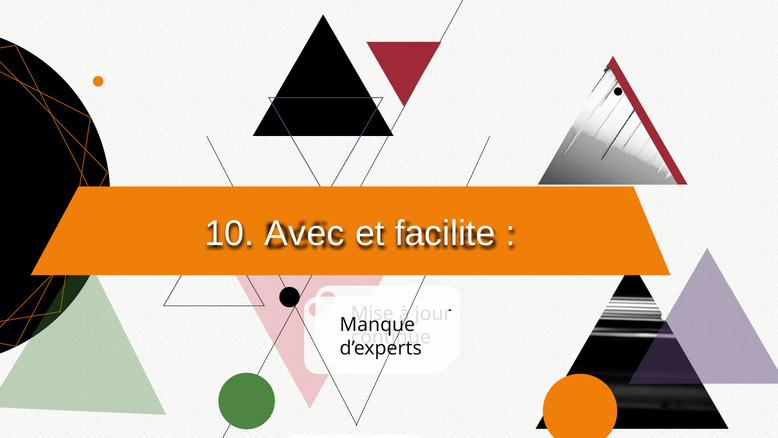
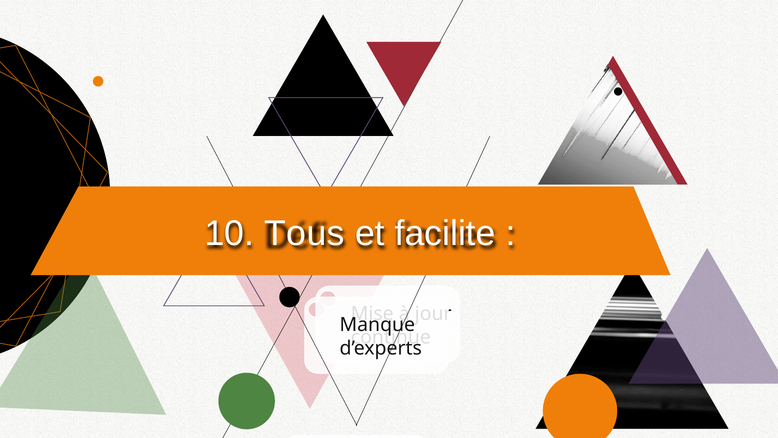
Avec: Avec -> Tous
